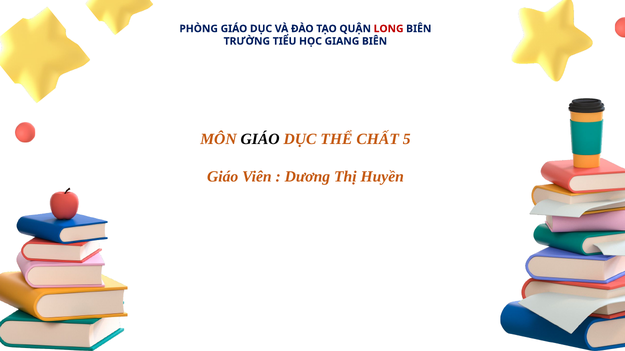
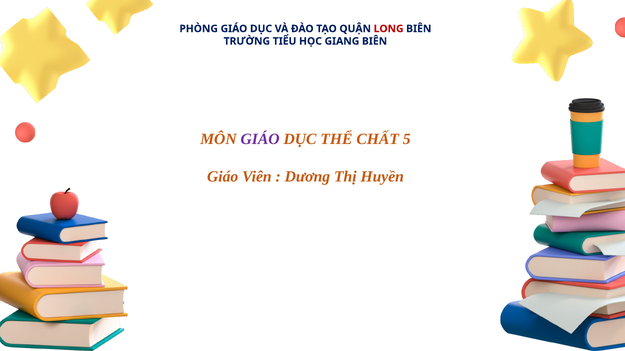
GIÁO at (260, 139) colour: black -> purple
